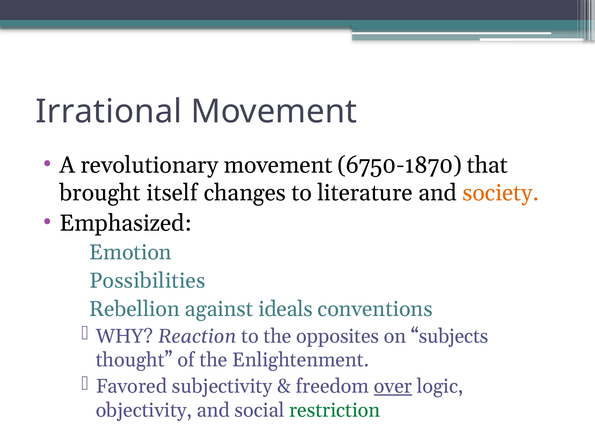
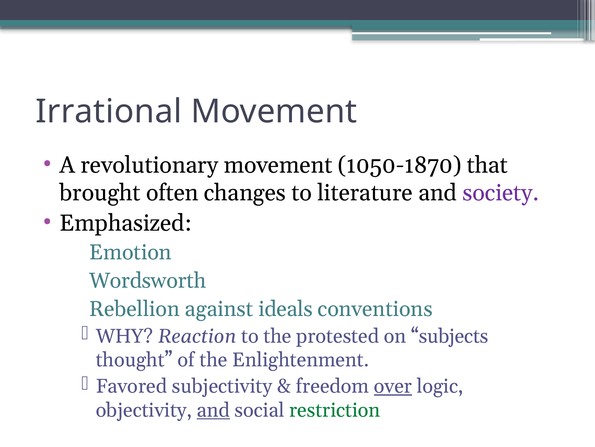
6750-1870: 6750-1870 -> 1050-1870
itself: itself -> often
society colour: orange -> purple
Possibilities: Possibilities -> Wordsworth
opposites: opposites -> protested
and at (213, 410) underline: none -> present
